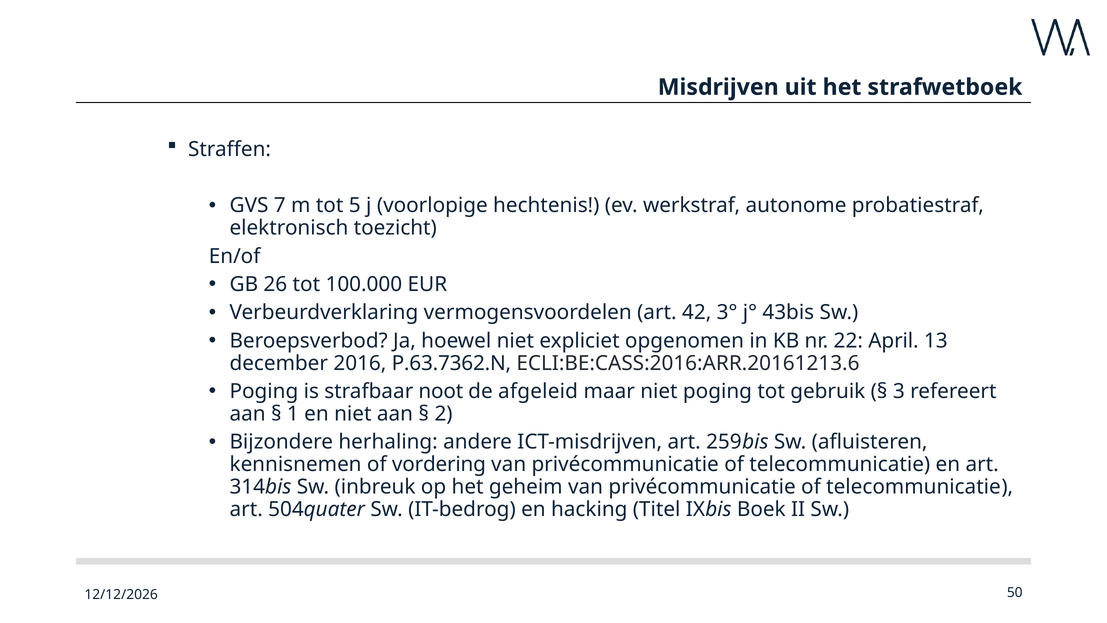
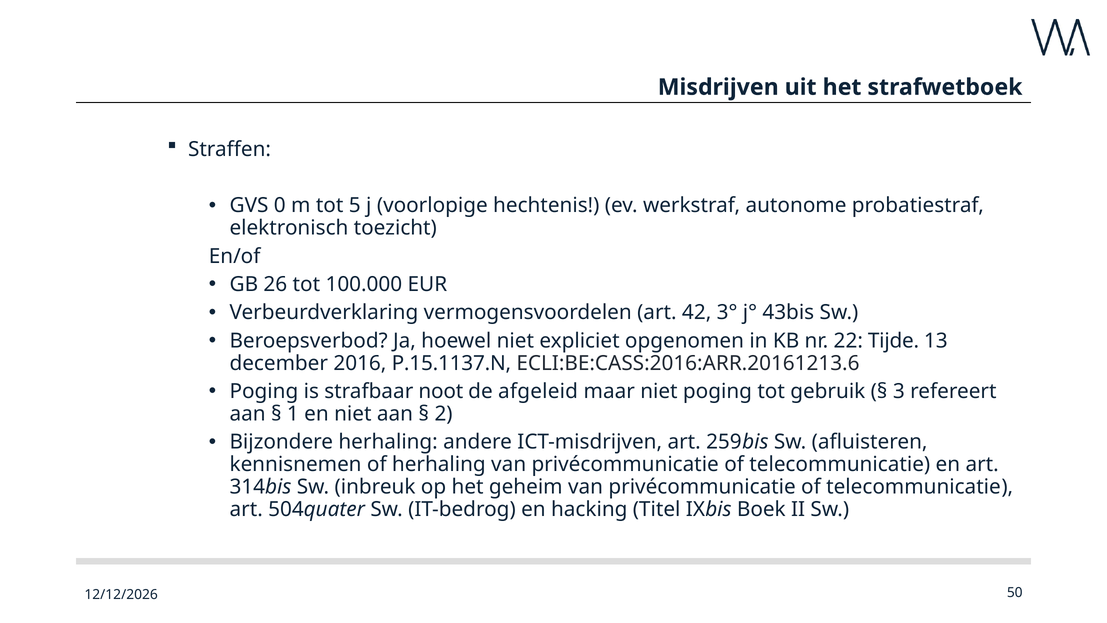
7: 7 -> 0
April: April -> Tijde
P.63.7362.N: P.63.7362.N -> P.15.1137.N
of vordering: vordering -> herhaling
